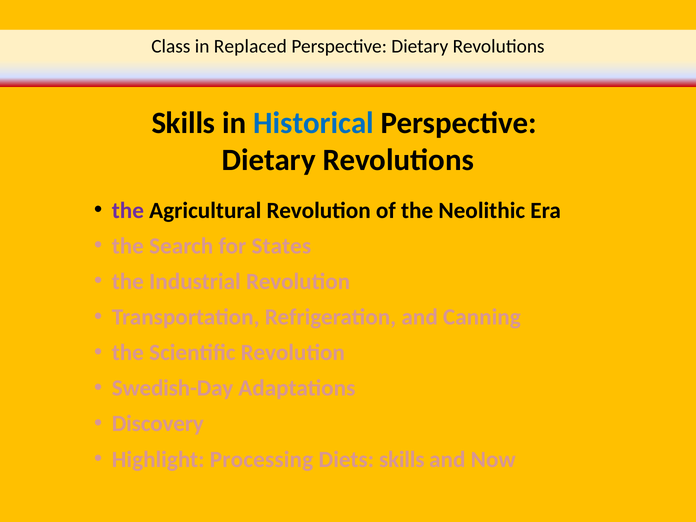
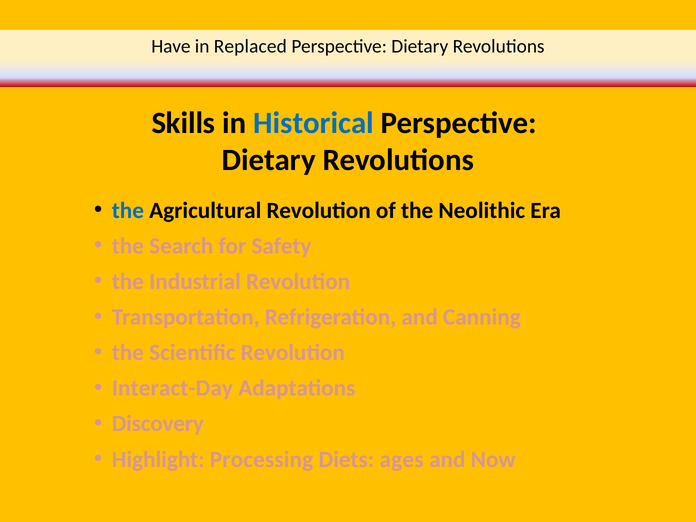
Class: Class -> Have
the at (128, 210) colour: purple -> blue
States: States -> Safety
Swedish-Day: Swedish-Day -> Interact-Day
Diets skills: skills -> ages
